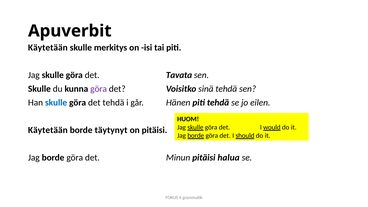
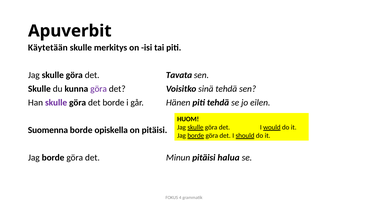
skulle at (56, 103) colour: blue -> purple
det tehdä: tehdä -> borde
Käytetään at (48, 130): Käytetään -> Suomenna
täytynyt: täytynyt -> opiskella
